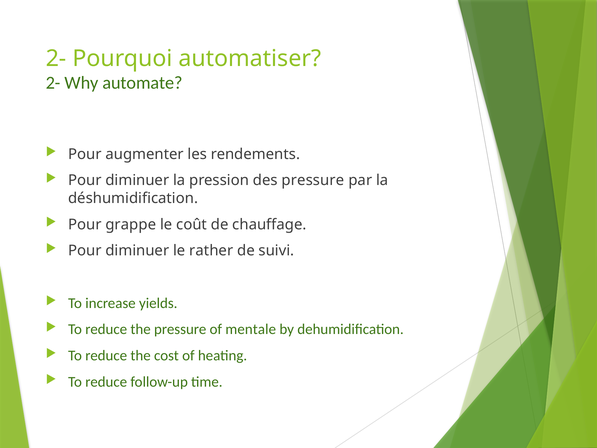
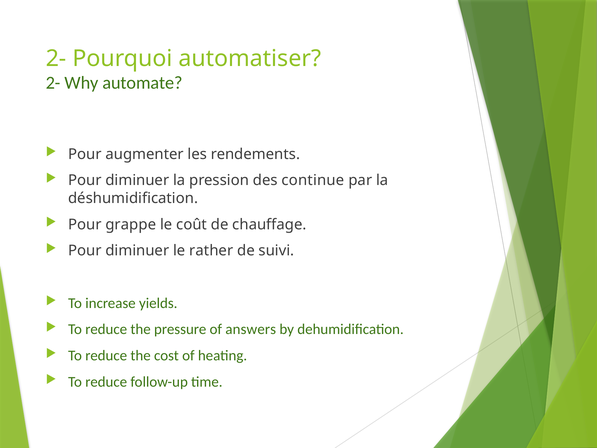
des pressure: pressure -> continue
mentale: mentale -> answers
